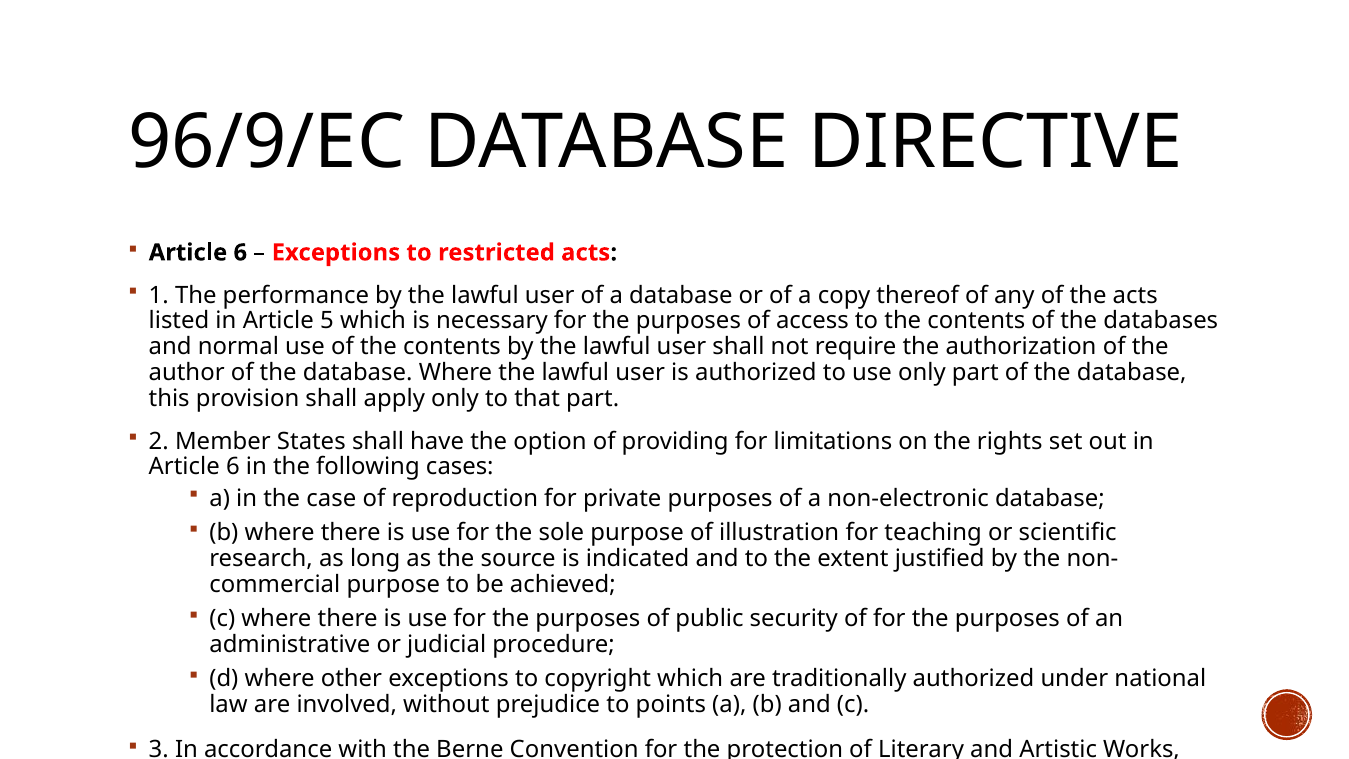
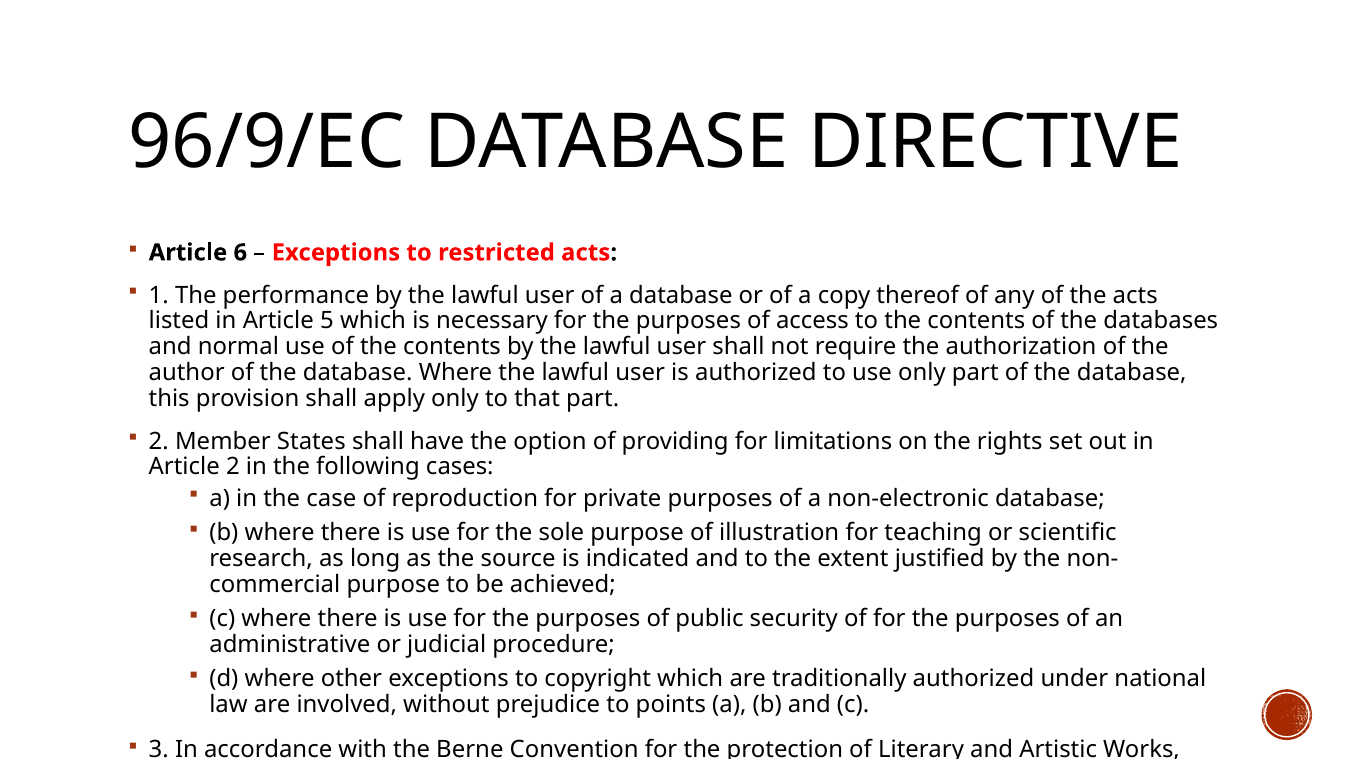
6 at (233, 467): 6 -> 2
